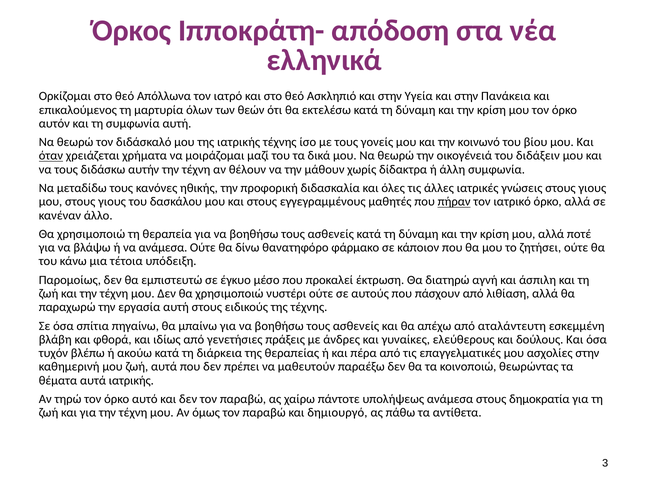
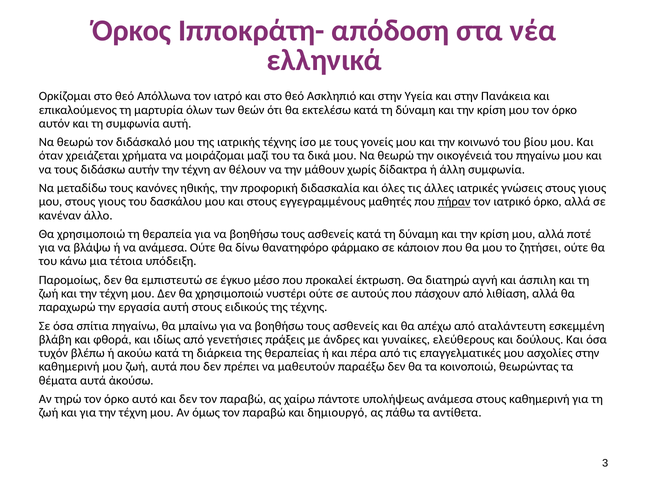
όταν underline: present -> none
του διδάξειν: διδάξειν -> πηγαίνω
αυτά ιατρικής: ιατρικής -> ἀκούσω
στους δημοκρατία: δημοκρατία -> καθημερινή
